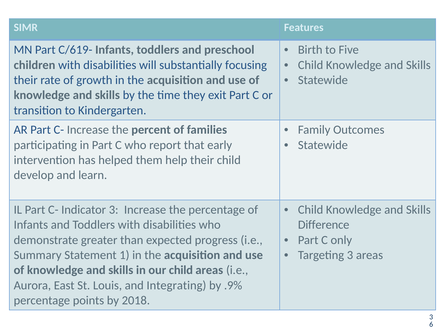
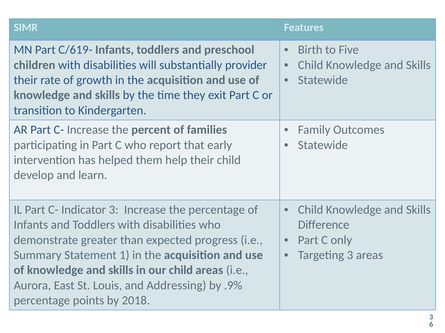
focusing: focusing -> provider
Integrating: Integrating -> Addressing
